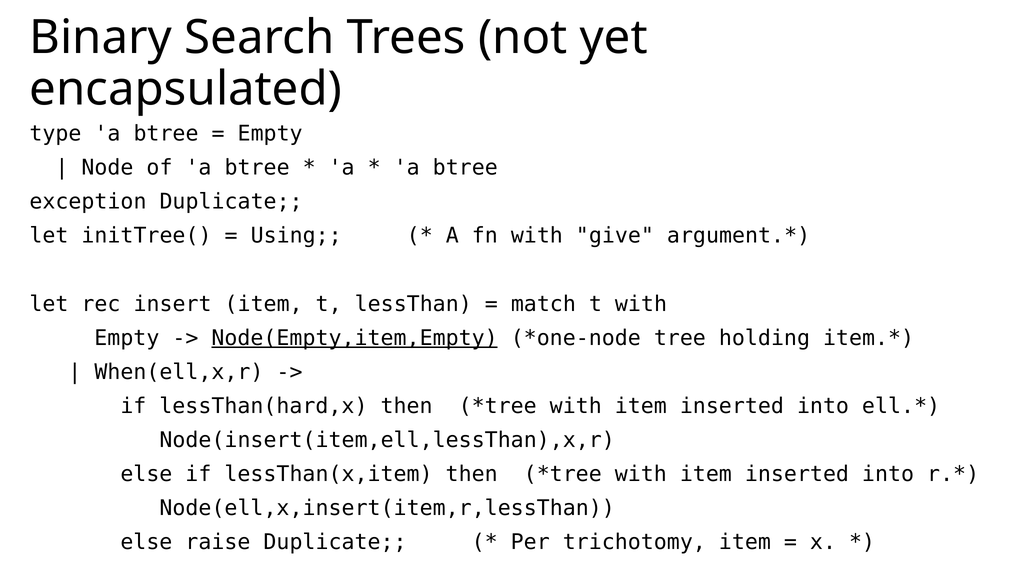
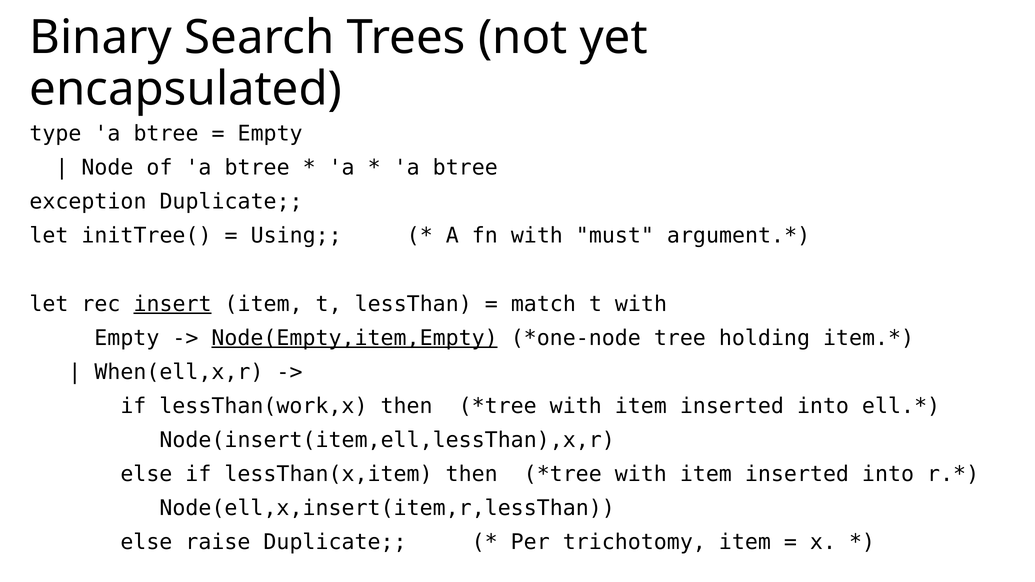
give: give -> must
insert underline: none -> present
lessThan(hard,x: lessThan(hard,x -> lessThan(work,x
